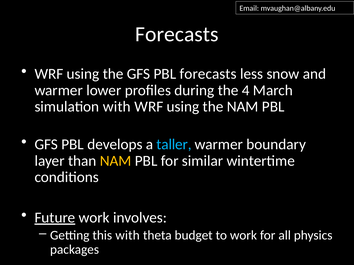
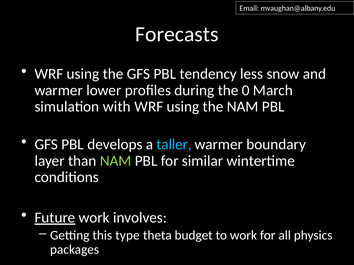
PBL forecasts: forecasts -> tendency
4: 4 -> 0
NAM at (116, 161) colour: yellow -> light green
this with: with -> type
